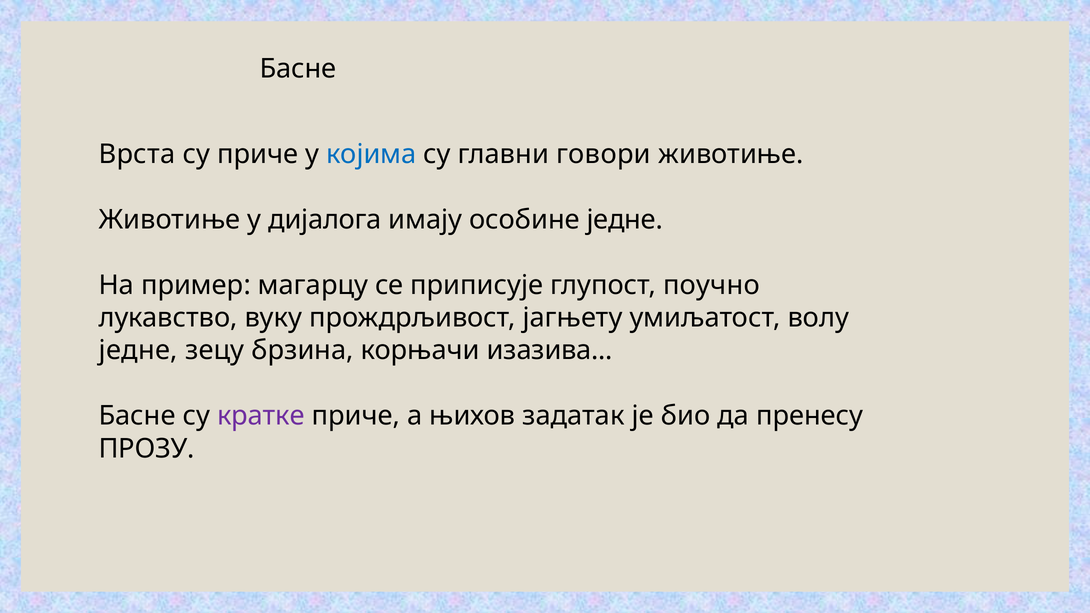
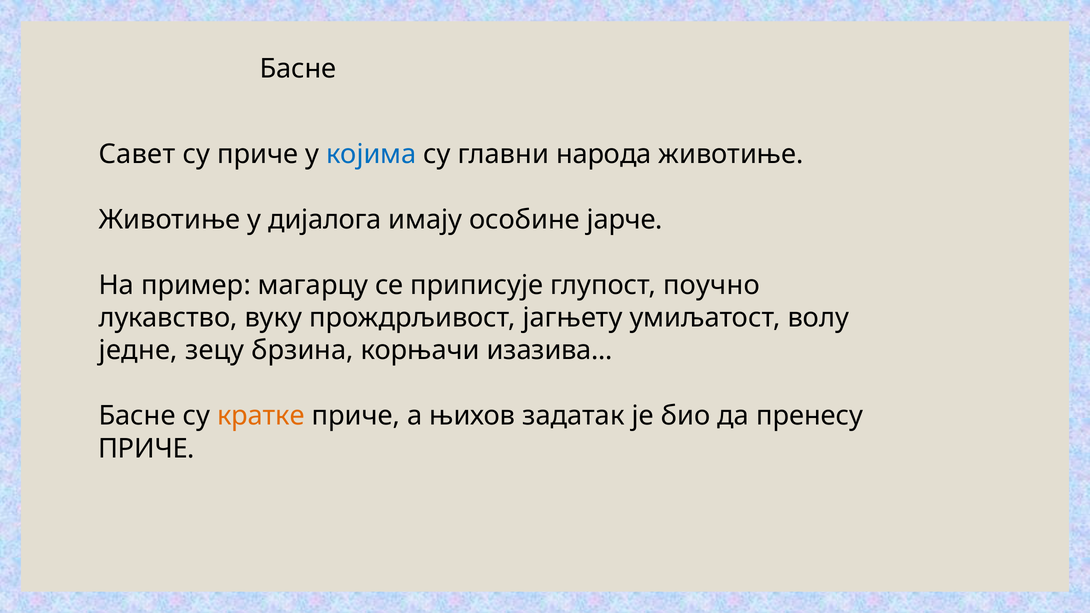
Врста: Врста -> Савет
говори: говори -> народа
особине једне: једне -> јарче
кратке colour: purple -> orange
ПРОЗУ at (147, 449): ПРОЗУ -> ПРИЧЕ
